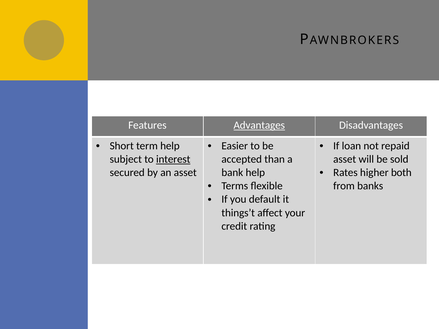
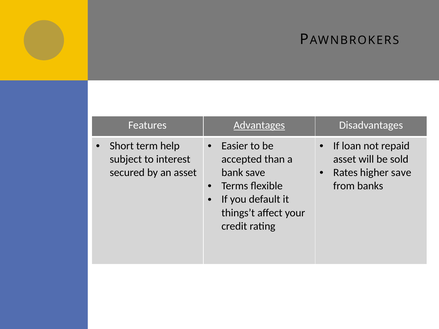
interest underline: present -> none
higher both: both -> save
bank help: help -> save
